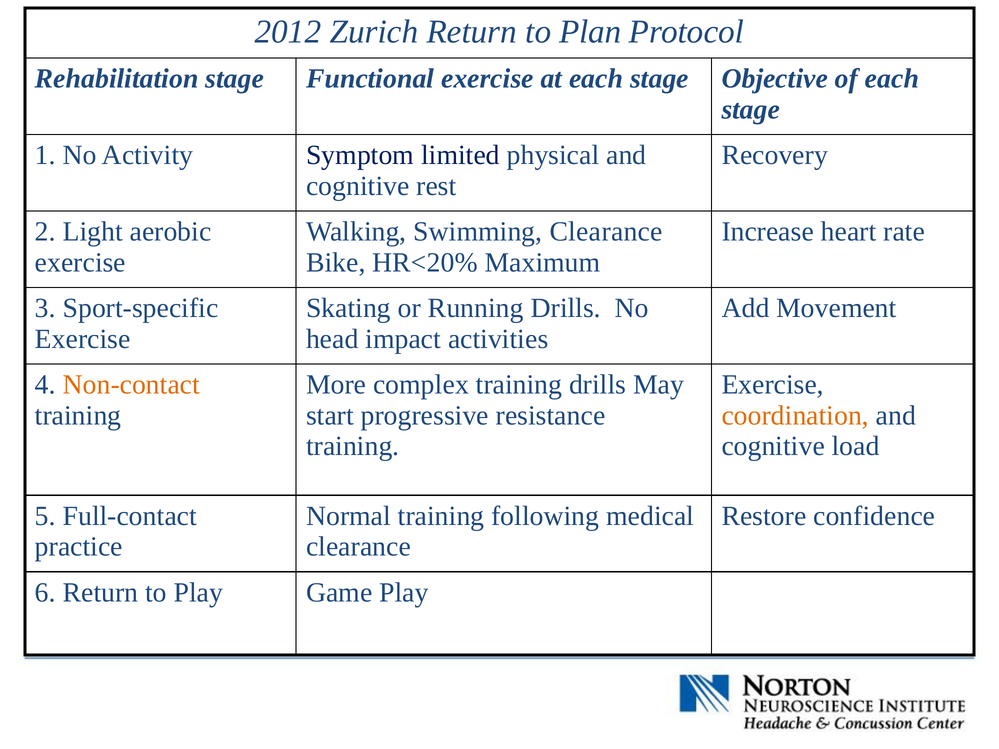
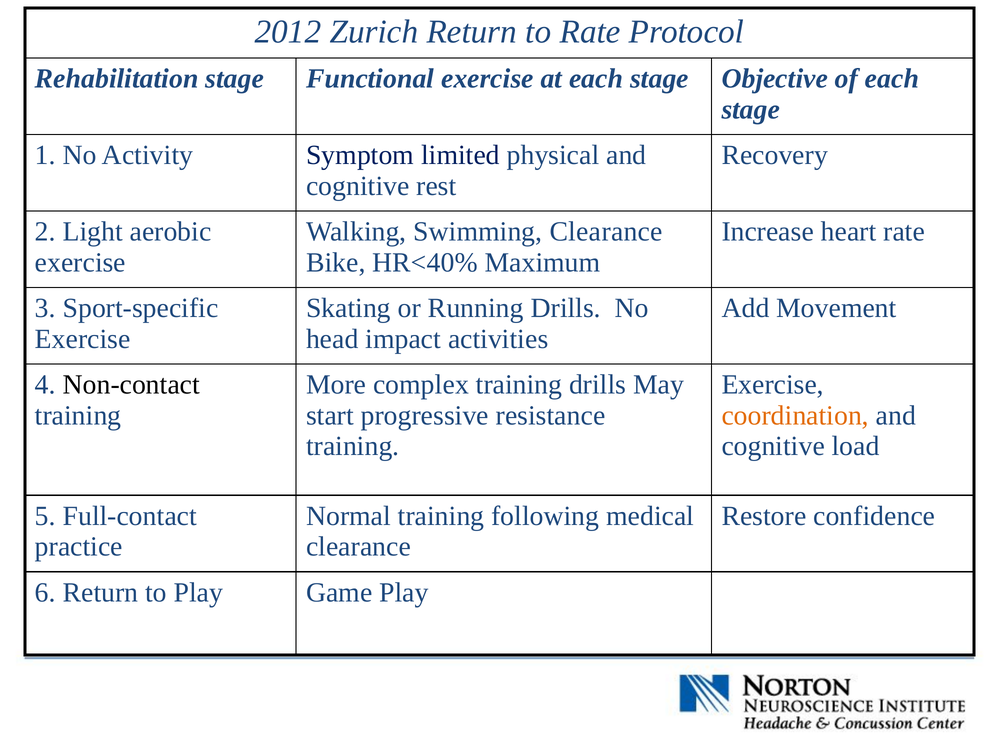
to Plan: Plan -> Rate
HR<20%: HR<20% -> HR<40%
Non-contact colour: orange -> black
